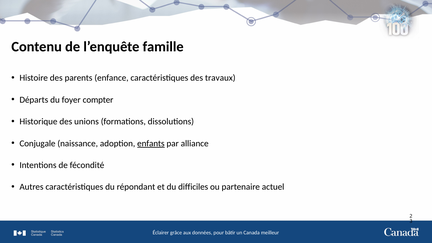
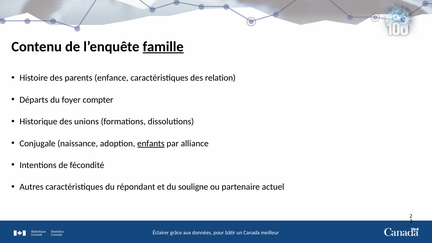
famille underline: none -> present
travaux: travaux -> relation
difficiles: difficiles -> souligne
